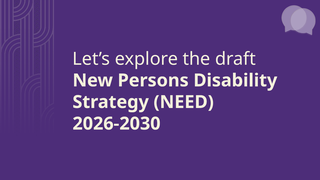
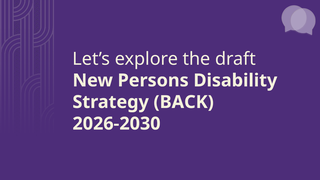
NEED: NEED -> BACK
